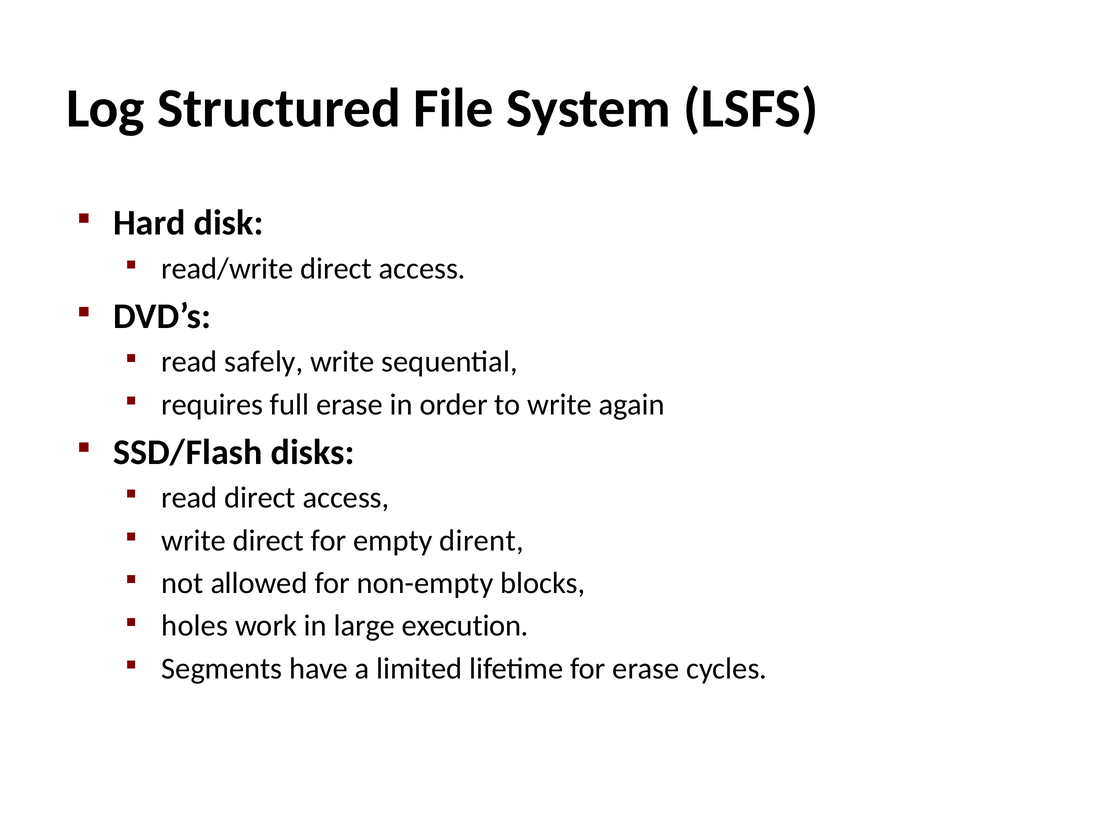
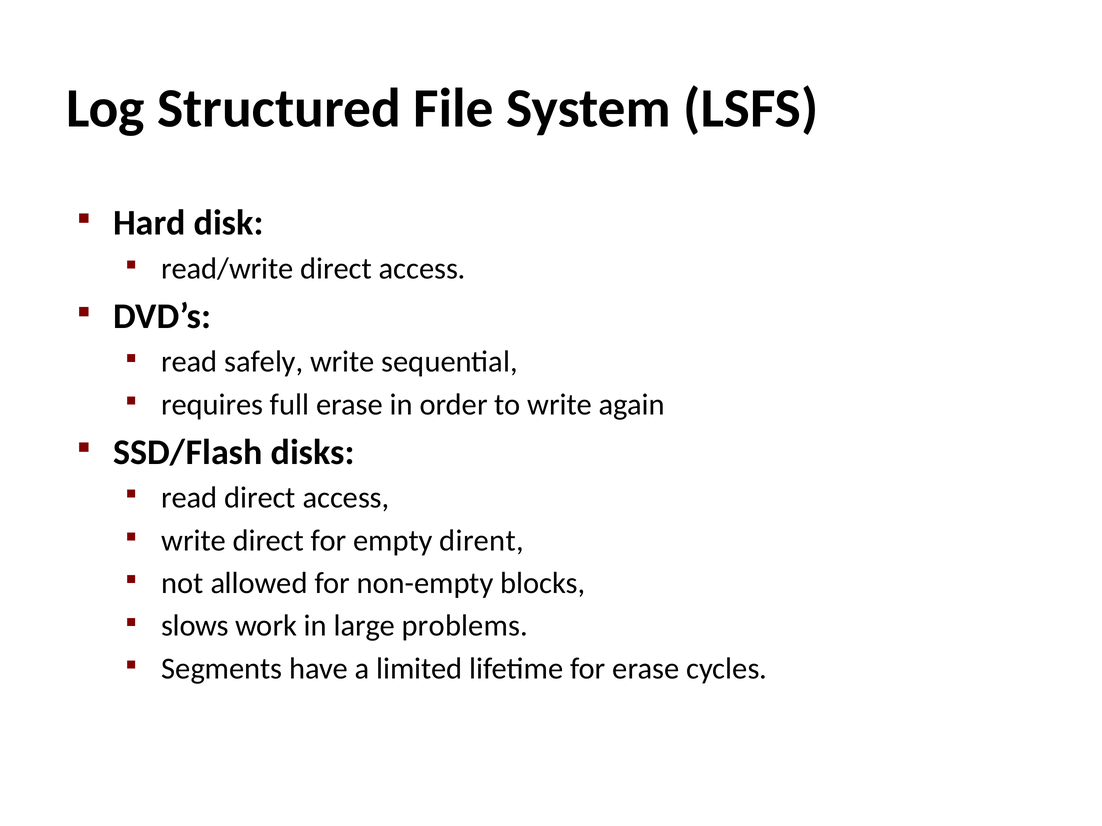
holes: holes -> slows
execution: execution -> problems
